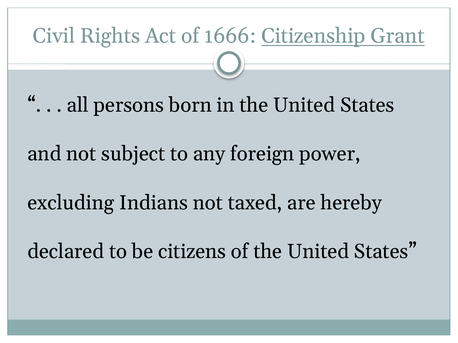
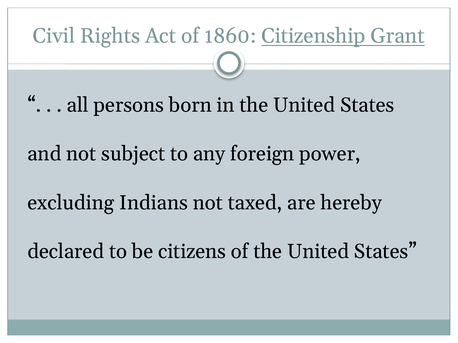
1666: 1666 -> 1860
